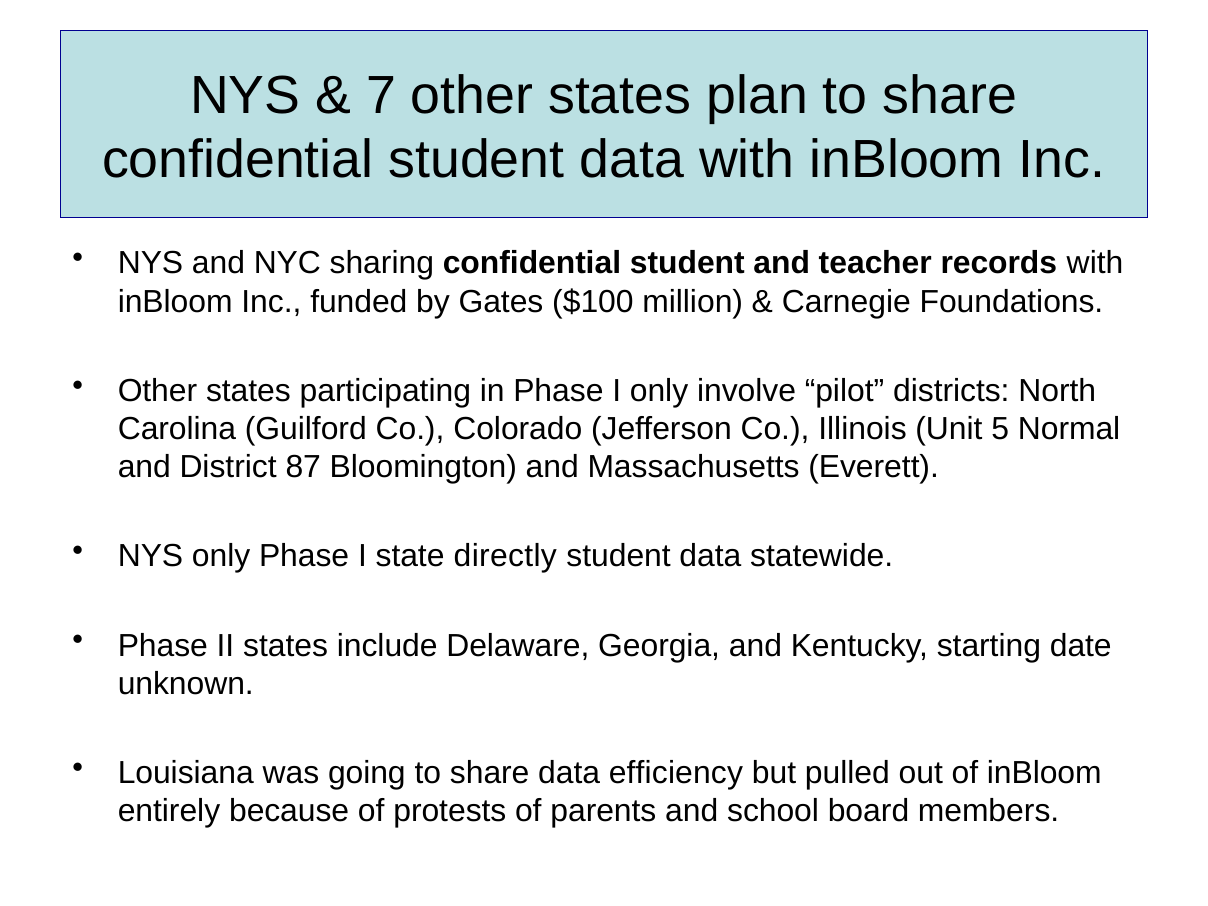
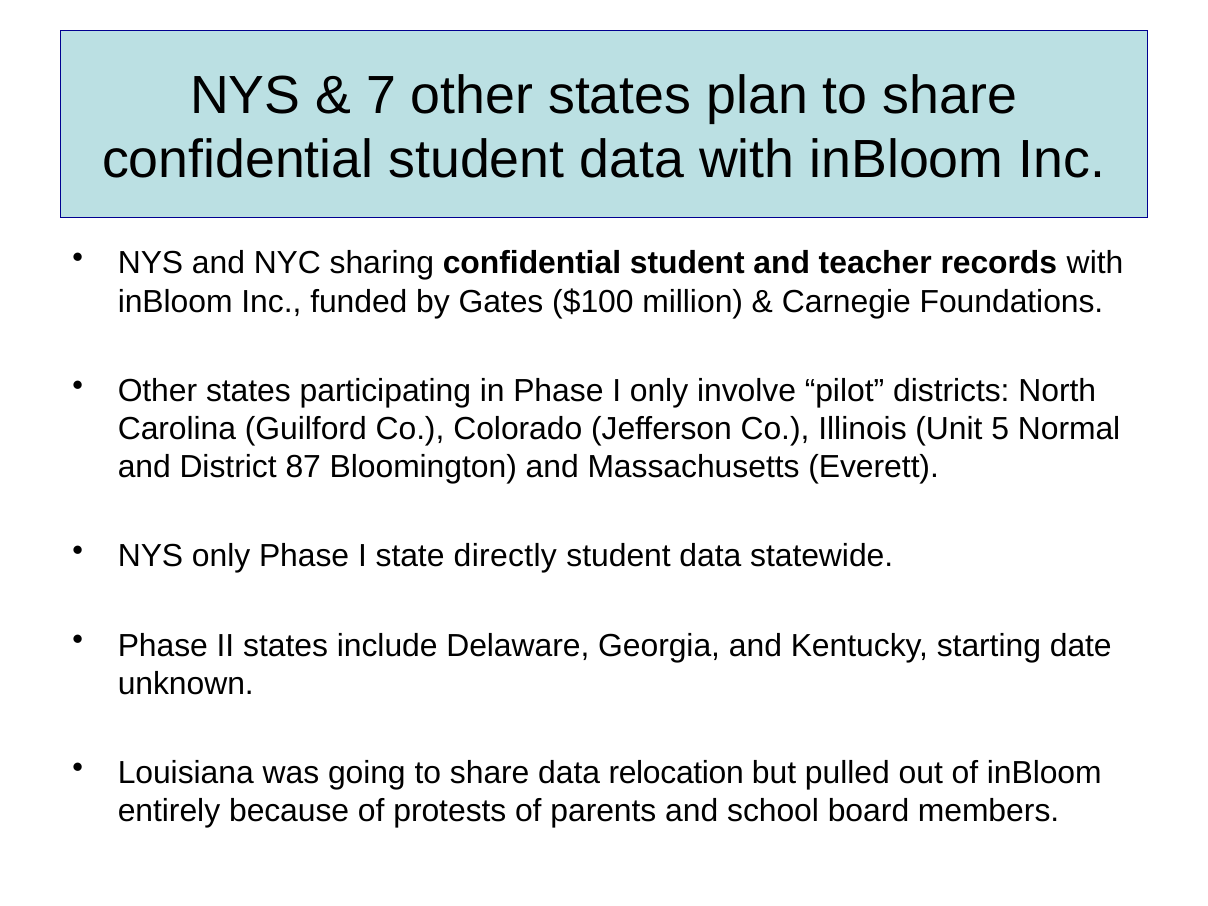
efficiency: efficiency -> relocation
